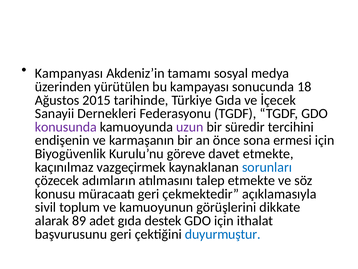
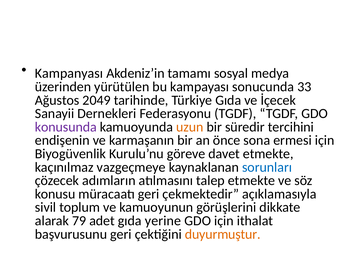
18: 18 -> 33
2015: 2015 -> 2049
uzun colour: purple -> orange
vazgeçirmek: vazgeçirmek -> vazgeçmeye
89: 89 -> 79
destek: destek -> yerine
duyurmuştur colour: blue -> orange
